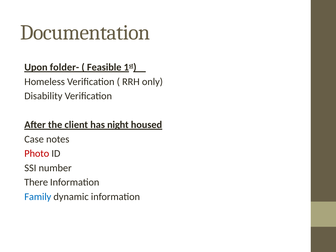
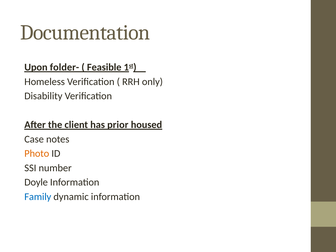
night: night -> prior
Photo colour: red -> orange
There: There -> Doyle
